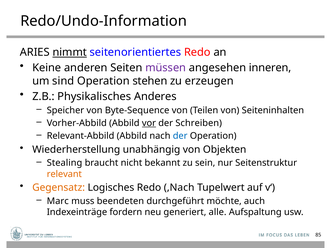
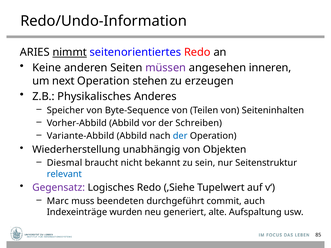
sind: sind -> next
vor underline: present -> none
Relevant-Abbild: Relevant-Abbild -> Variante-Abbild
Stealing: Stealing -> Diesmal
relevant colour: orange -> blue
Gegensatz colour: orange -> purple
‚Nach: ‚Nach -> ‚Siehe
möchte: möchte -> commit
fordern: fordern -> wurden
alle: alle -> alte
